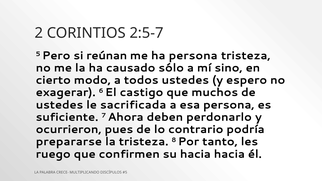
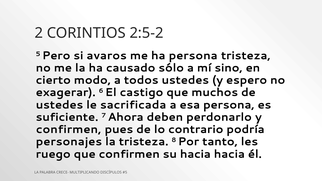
2:5-7: 2:5-7 -> 2:5-2
reúnan: reúnan -> avaros
ocurrieron at (69, 130): ocurrieron -> confirmen
prepararse: prepararse -> personajes
